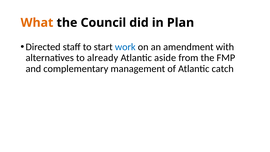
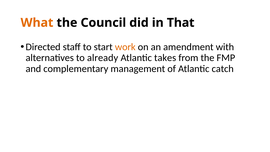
Plan: Plan -> That
work colour: blue -> orange
aside: aside -> takes
